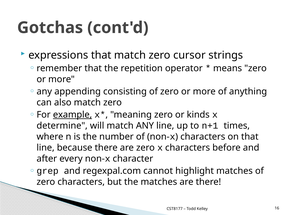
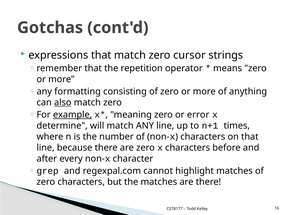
appending: appending -> formatting
also underline: none -> present
kinds: kinds -> error
